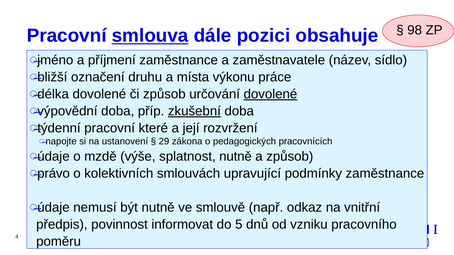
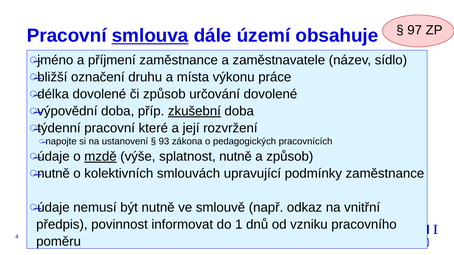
98: 98 -> 97
pozici: pozici -> území
dovolené at (270, 94) underline: present -> none
29: 29 -> 93
mzdě underline: none -> present
právo at (54, 174): právo -> nutně
5: 5 -> 1
